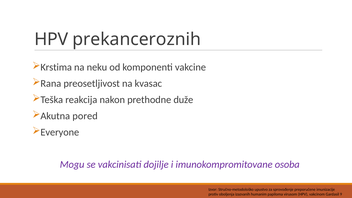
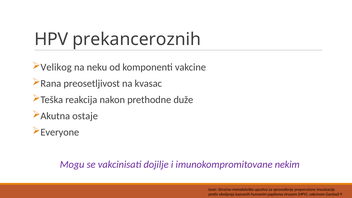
Krstima: Krstima -> Velikog
pored: pored -> ostaje
osoba: osoba -> nekim
